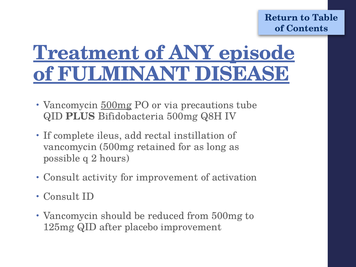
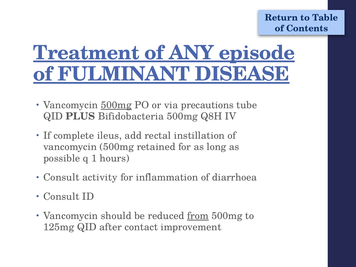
2: 2 -> 1
for improvement: improvement -> inflammation
activation: activation -> diarrhoea
from underline: none -> present
placebo: placebo -> contact
